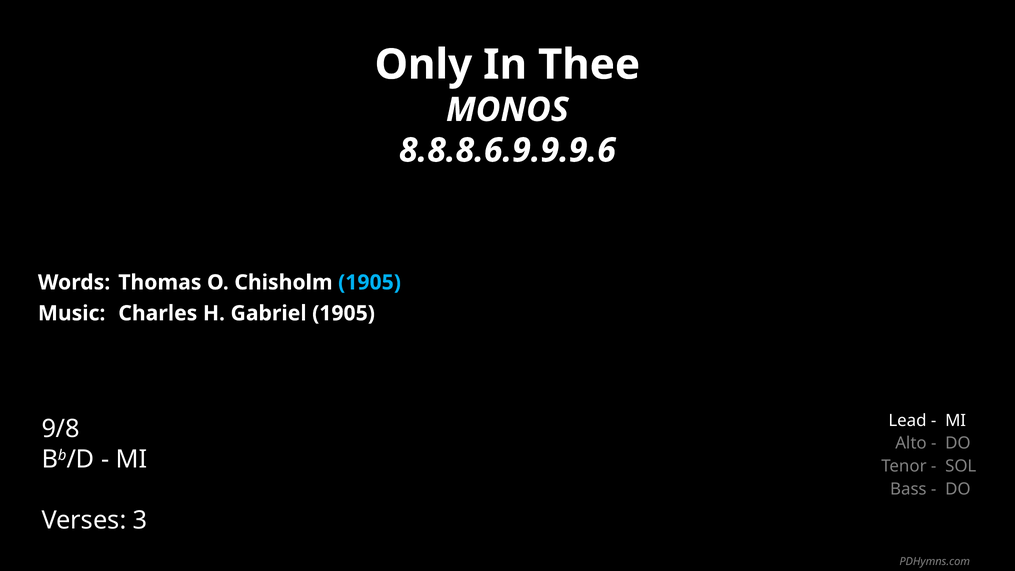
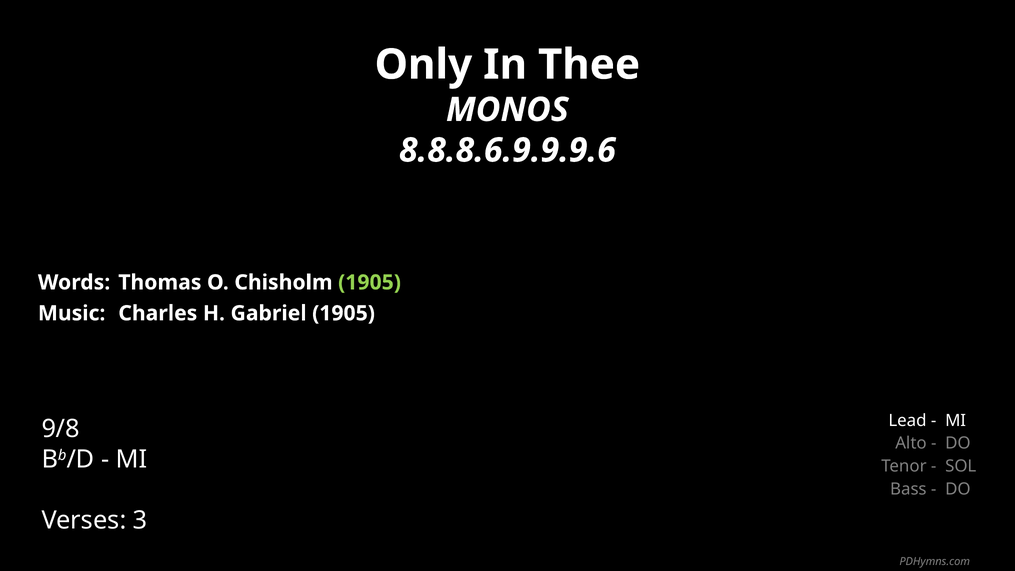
1905 at (370, 282) colour: light blue -> light green
